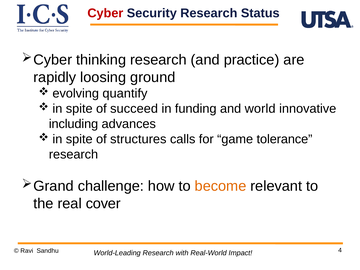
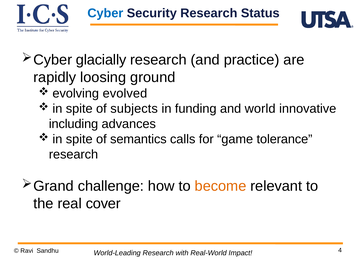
Cyber colour: red -> blue
thinking: thinking -> glacially
quantify: quantify -> evolved
succeed: succeed -> subjects
structures: structures -> semantics
